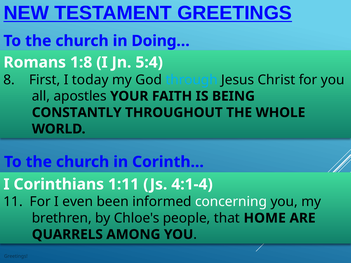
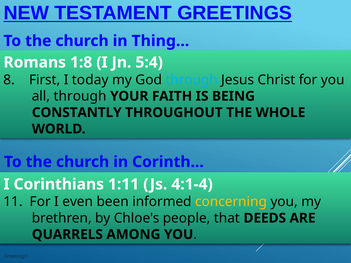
Doing…: Doing… -> Thing…
all apostles: apostles -> through
concerning colour: white -> yellow
HOME: HOME -> DEEDS
